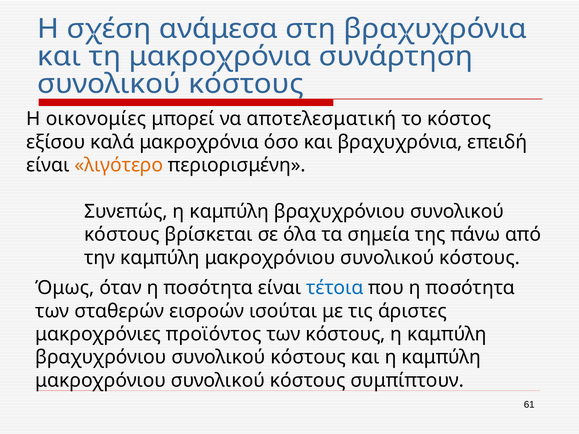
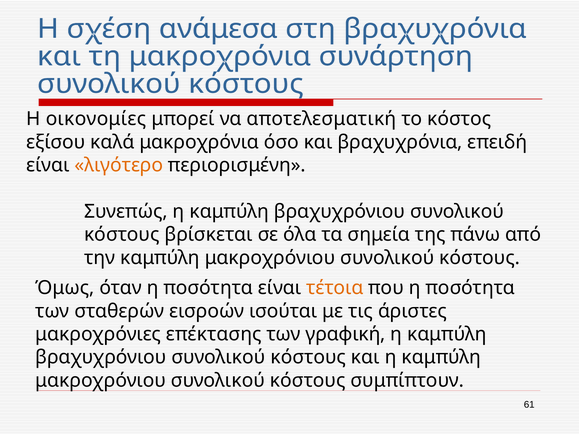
τέτοια colour: blue -> orange
προϊόντος: προϊόντος -> επέκτασης
των κόστους: κόστους -> γραφική
